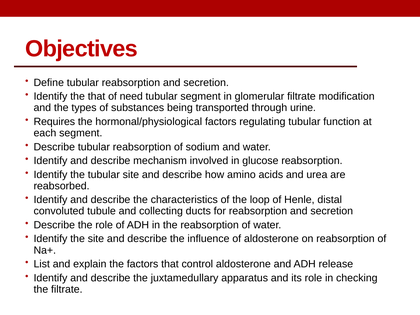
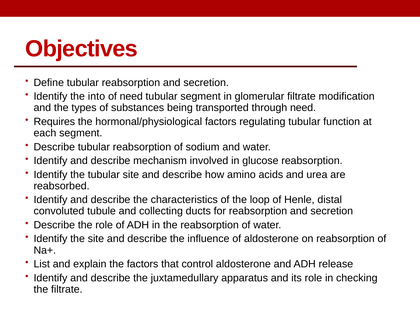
the that: that -> into
through urine: urine -> need
